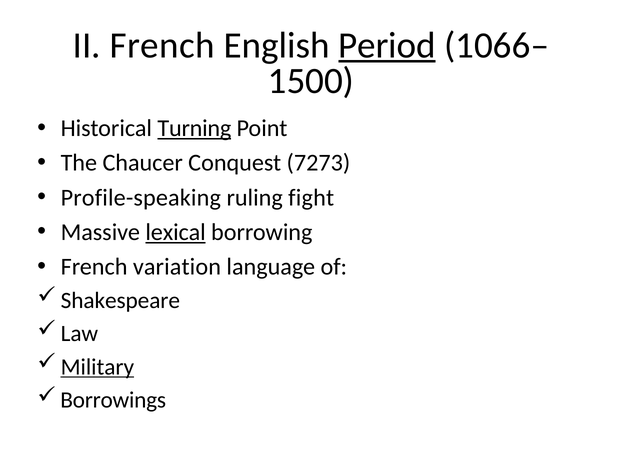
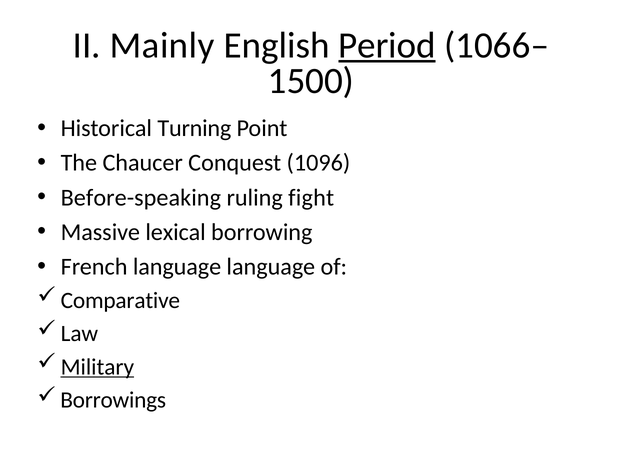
II French: French -> Mainly
Turning underline: present -> none
7273: 7273 -> 1096
Profile-speaking: Profile-speaking -> Before-speaking
lexical underline: present -> none
French variation: variation -> language
Shakespeare: Shakespeare -> Comparative
